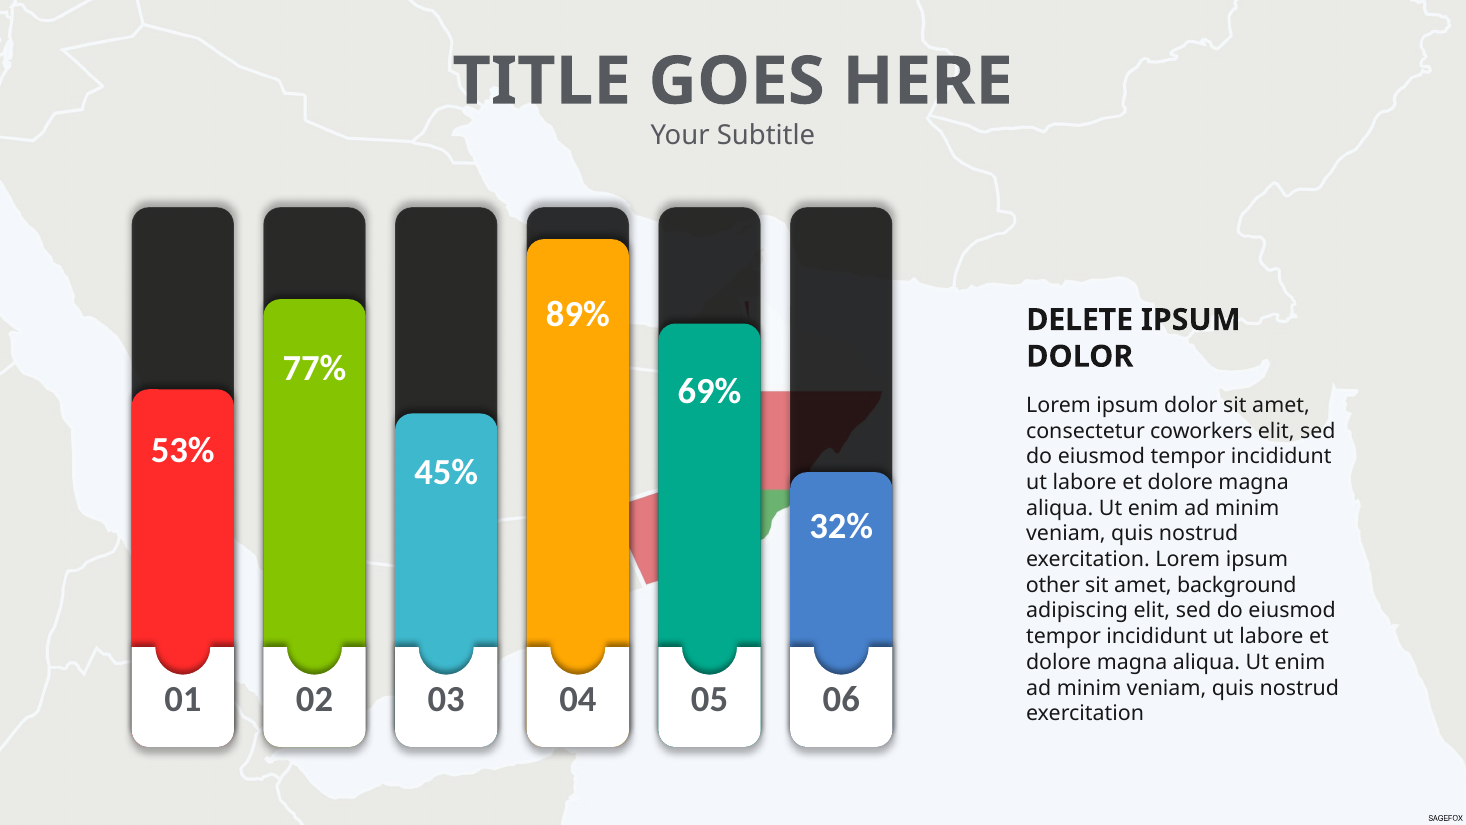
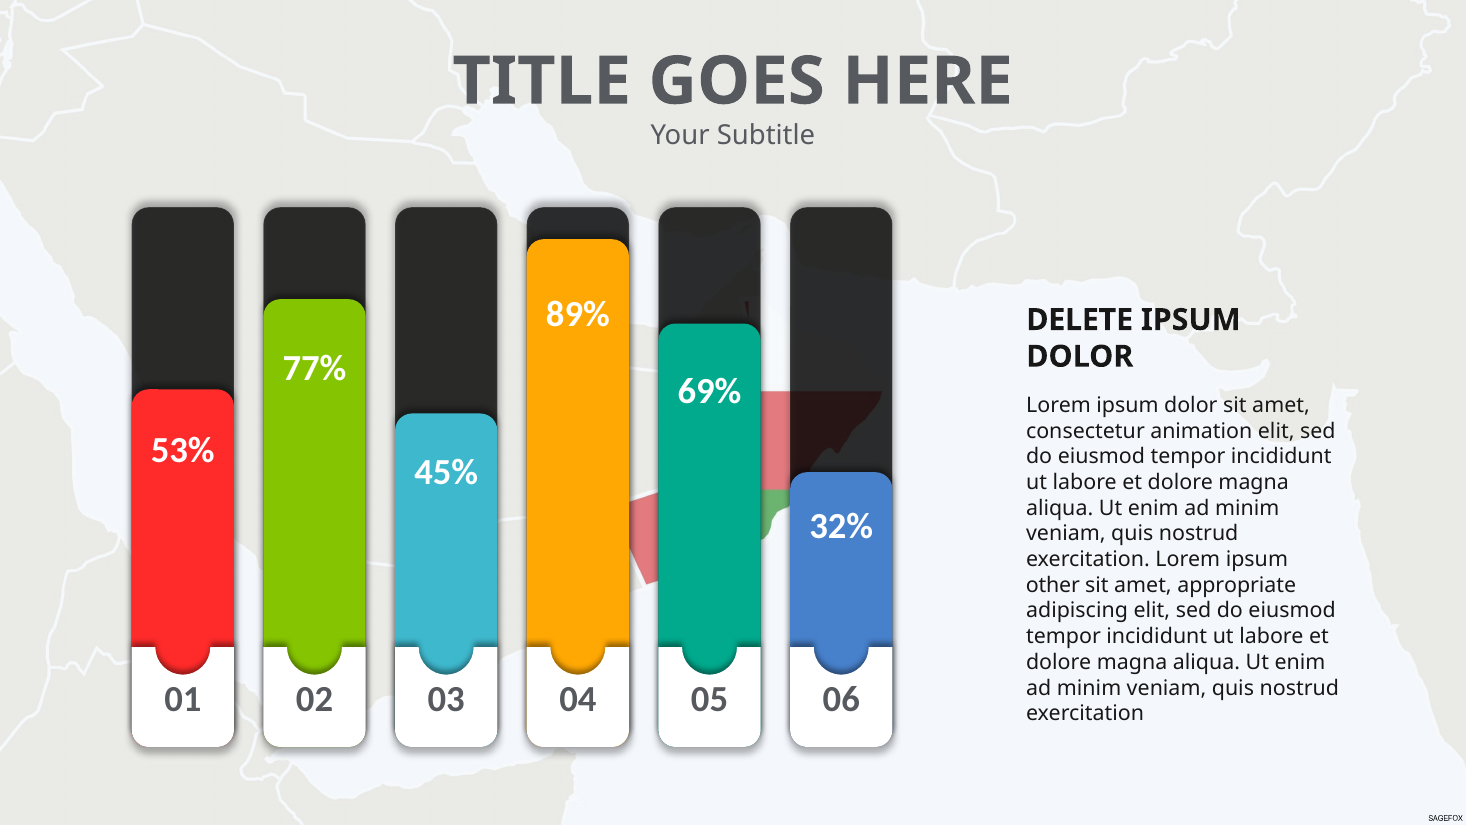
coworkers: coworkers -> animation
background: background -> appropriate
